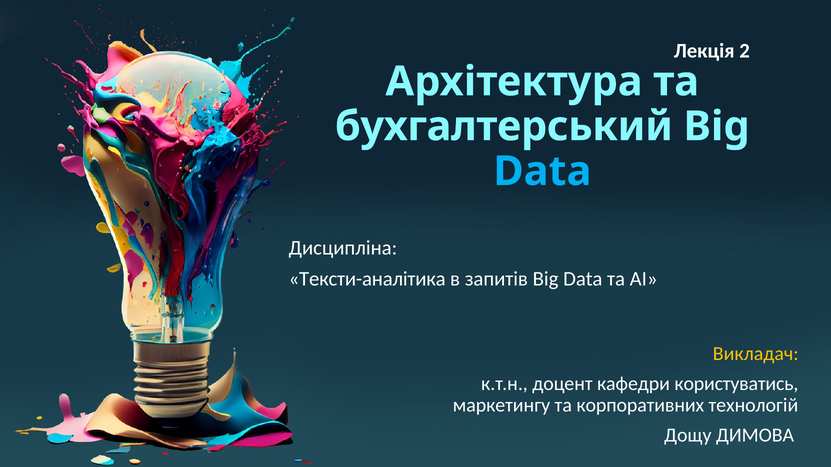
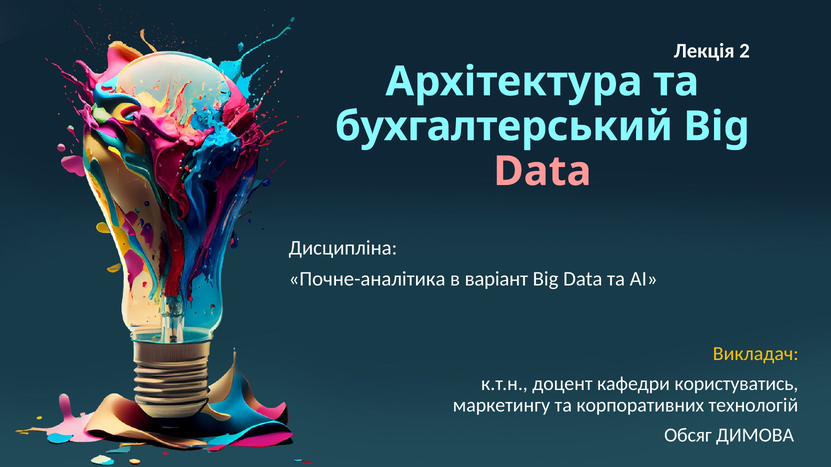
Data at (542, 171) colour: light blue -> pink
Тексти-аналітика: Тексти-аналітика -> Почне-аналітика
запитів: запитів -> варіант
Дощу: Дощу -> Обсяг
